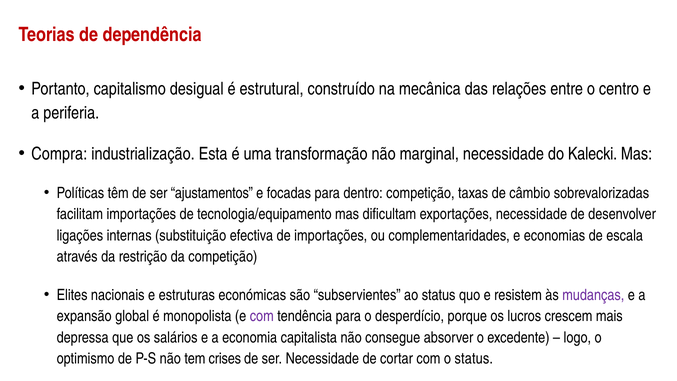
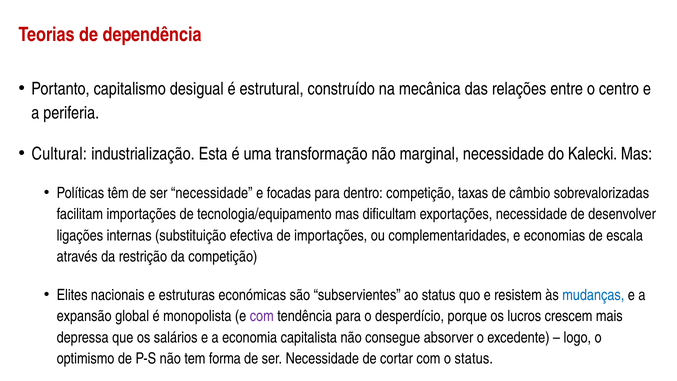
Compra: Compra -> Cultural
têm de ser ajustamentos: ajustamentos -> necessidade
mudanças colour: purple -> blue
crises: crises -> forma
